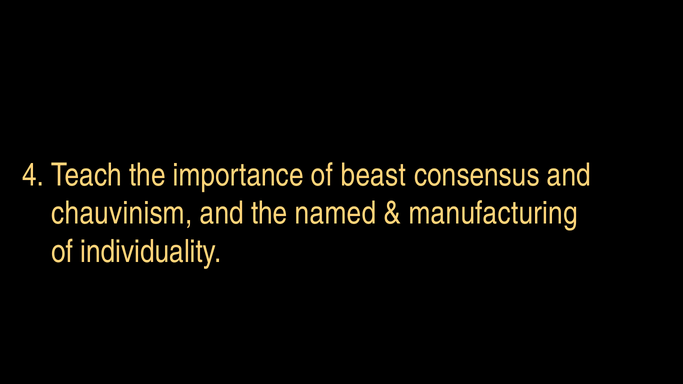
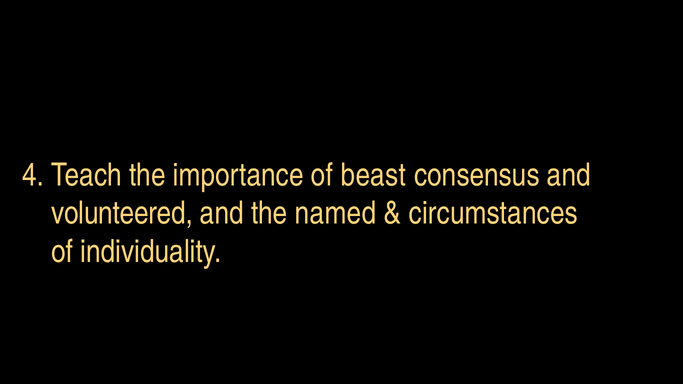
chauvinism: chauvinism -> volunteered
manufacturing: manufacturing -> circumstances
